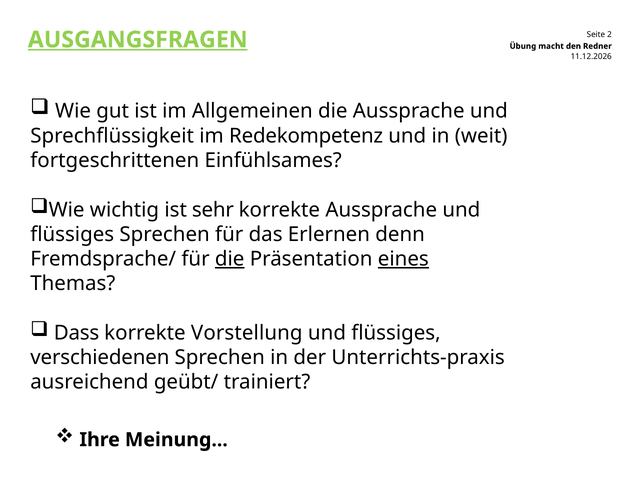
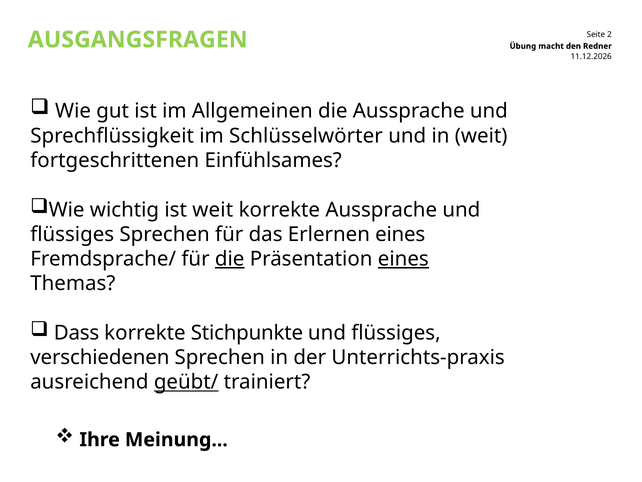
AUSGANGSFRAGEN underline: present -> none
Redekompetenz: Redekompetenz -> Schlüsselwörter
ist sehr: sehr -> weit
Erlernen denn: denn -> eines
Vorstellung: Vorstellung -> Stichpunkte
geübt/ underline: none -> present
